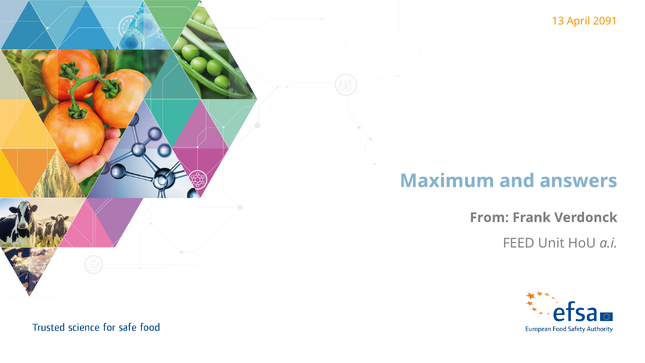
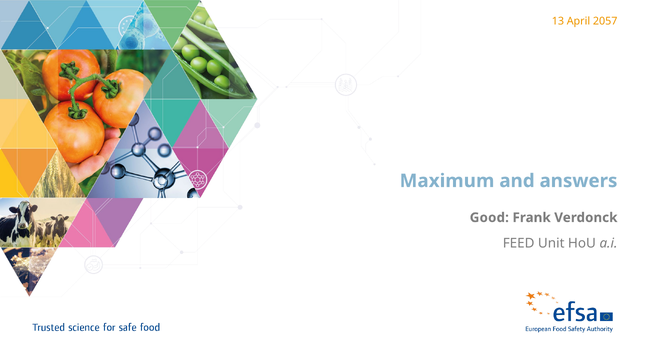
2091: 2091 -> 2057
From: From -> Good
